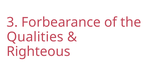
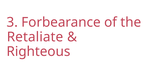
Qualities: Qualities -> Retaliate
